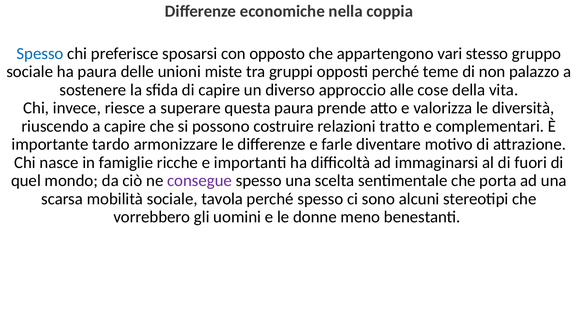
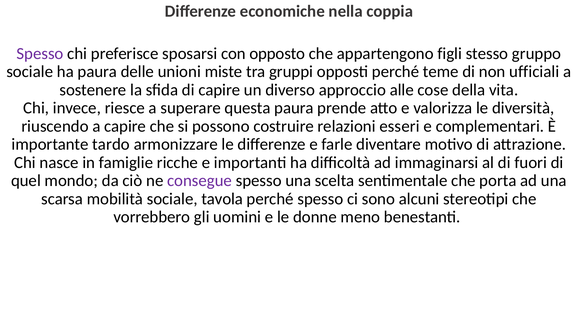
Spesso at (40, 54) colour: blue -> purple
vari: vari -> figli
palazzo: palazzo -> ufficiali
tratto: tratto -> esseri
